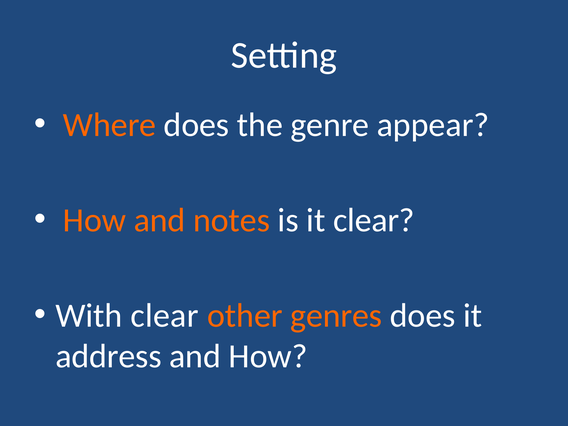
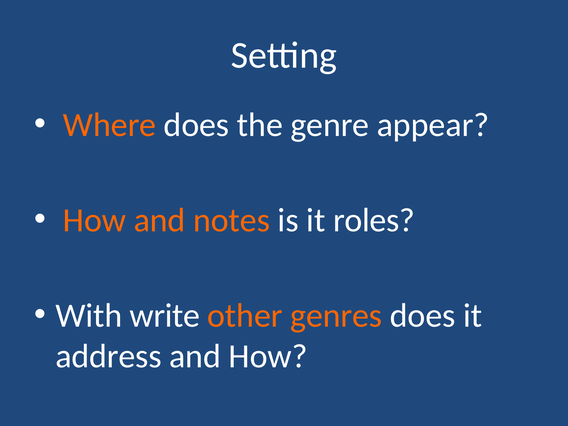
it clear: clear -> roles
With clear: clear -> write
